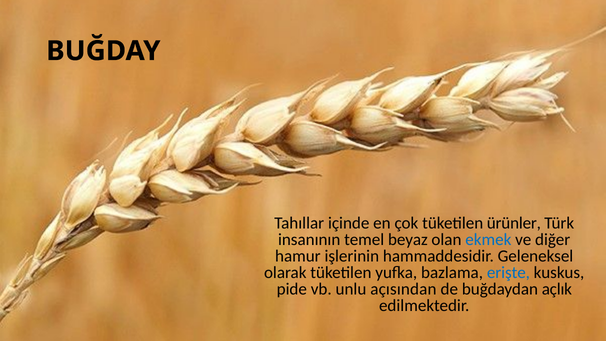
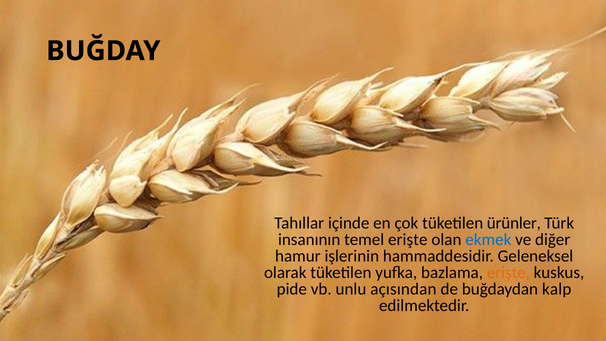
temel beyaz: beyaz -> erişte
erişte at (508, 273) colour: blue -> orange
açlık: açlık -> kalp
